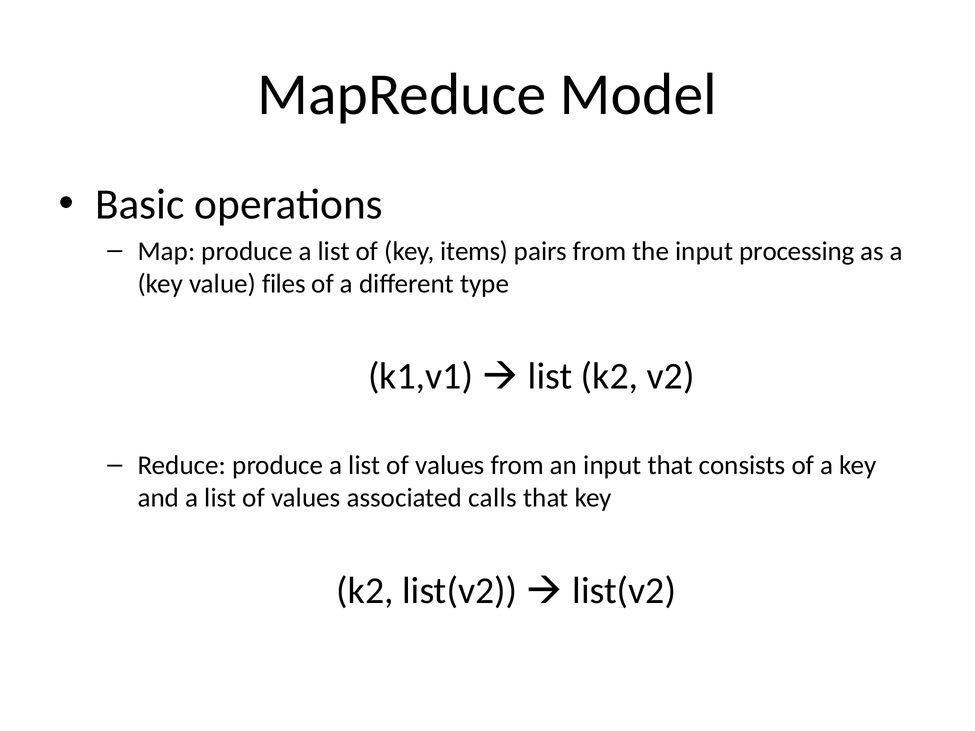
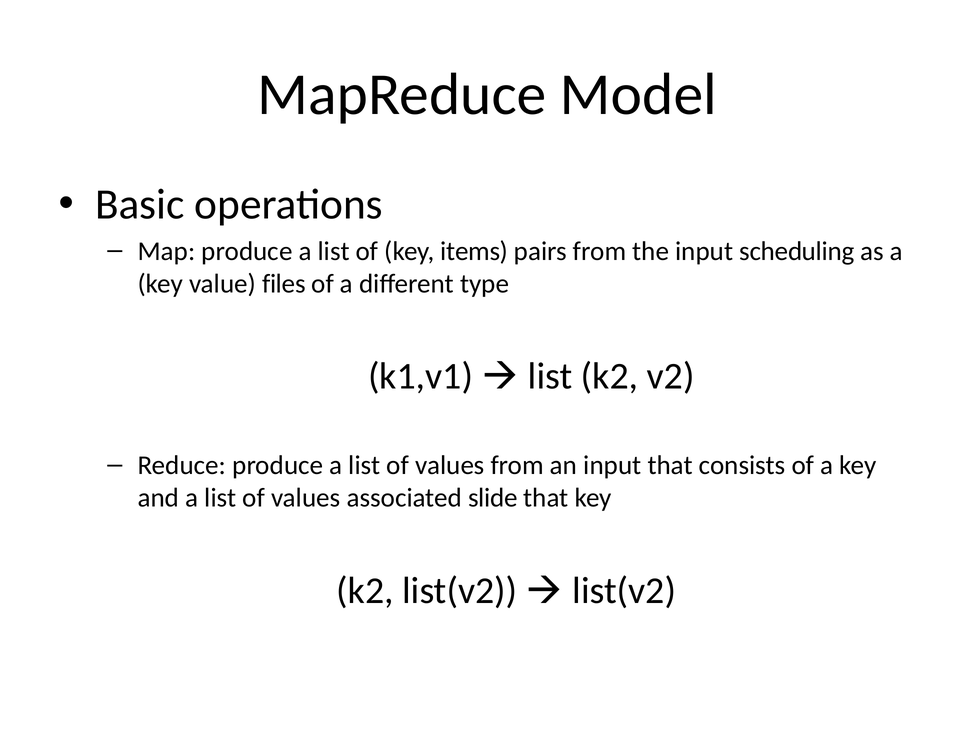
processing: processing -> scheduling
calls: calls -> slide
